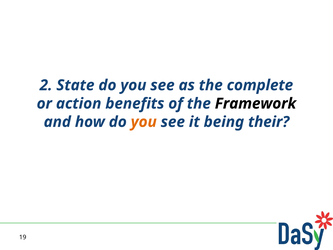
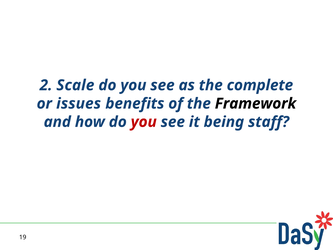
State: State -> Scale
action: action -> issues
you at (144, 122) colour: orange -> red
their: their -> staff
